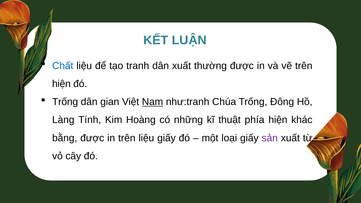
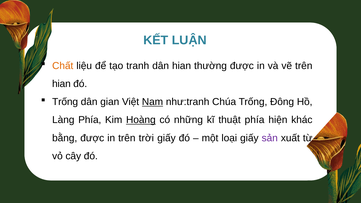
Chất colour: blue -> orange
dân xuất: xuất -> hian
hiện at (61, 84): hiện -> hian
Làng Tính: Tính -> Phía
Hoàng underline: none -> present
trên liệu: liệu -> trời
